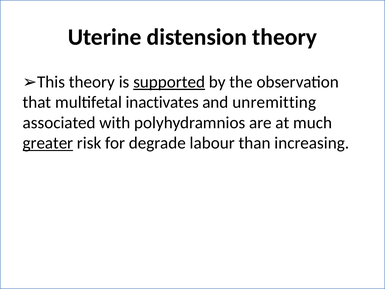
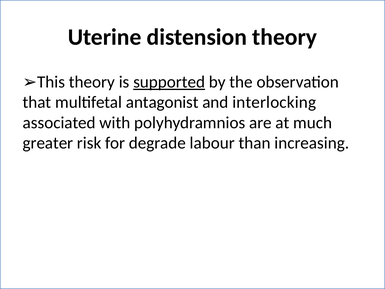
inactivates: inactivates -> antagonist
unremitting: unremitting -> interlocking
greater underline: present -> none
